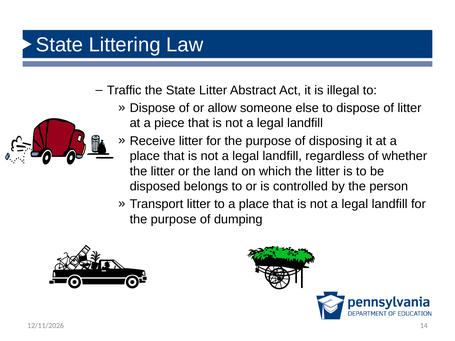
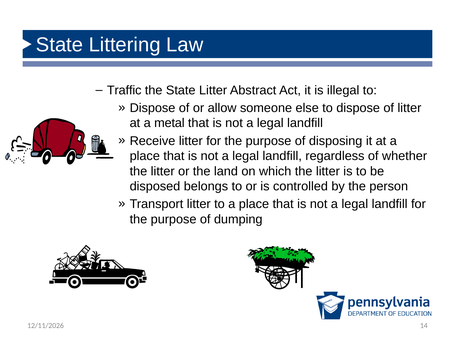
piece: piece -> metal
